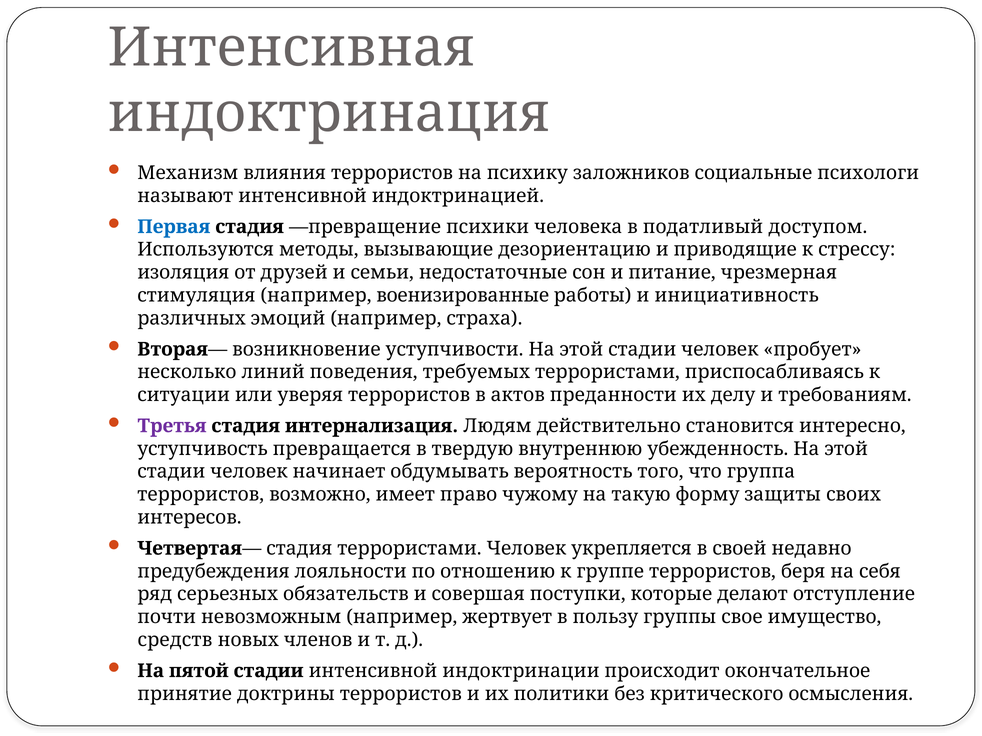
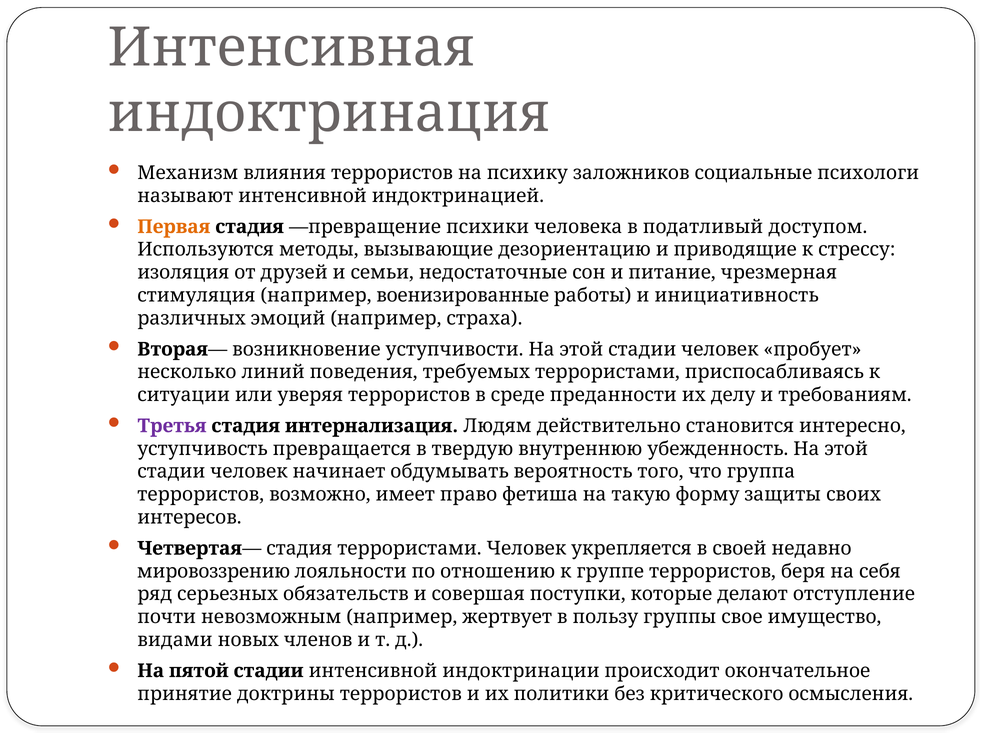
Первая colour: blue -> orange
актов: актов -> среде
чужому: чужому -> фетиша
предубеждения: предубеждения -> мировоззрению
средств: средств -> видами
